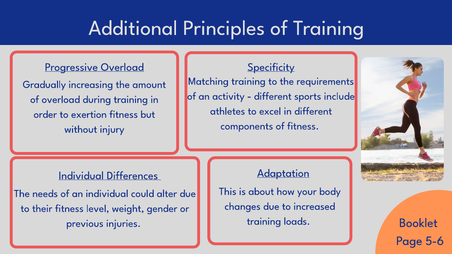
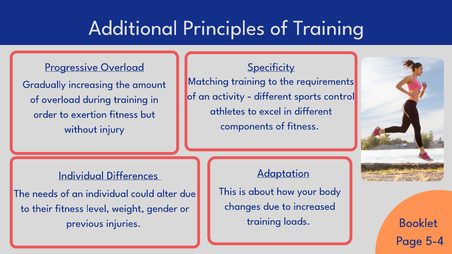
include: include -> control
5-6: 5-6 -> 5-4
